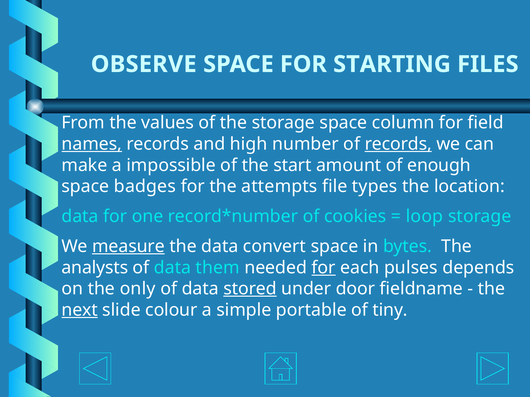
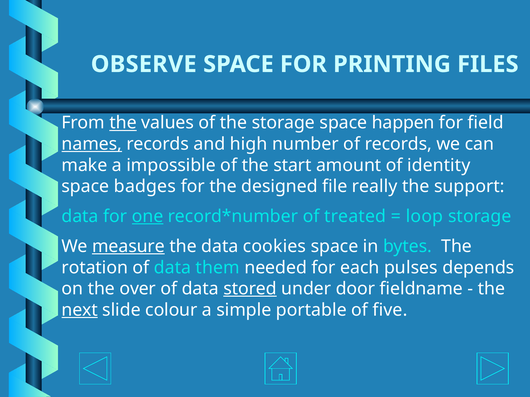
STARTING: STARTING -> PRINTING
the at (123, 123) underline: none -> present
column: column -> happen
records at (398, 144) underline: present -> none
enough: enough -> identity
attempts: attempts -> designed
types: types -> really
location: location -> support
one underline: none -> present
cookies: cookies -> treated
convert: convert -> cookies
analysts: analysts -> rotation
for at (324, 268) underline: present -> none
only: only -> over
tiny: tiny -> five
